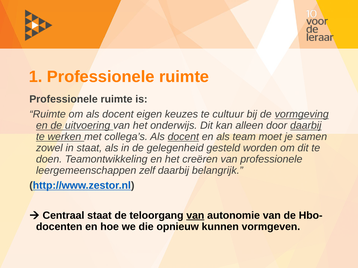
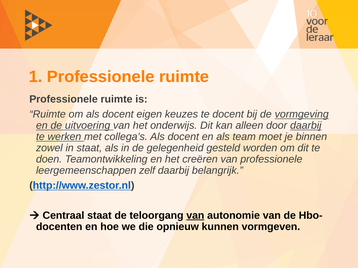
te cultuur: cultuur -> docent
docent at (183, 137) underline: present -> none
samen: samen -> binnen
